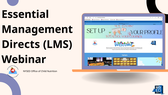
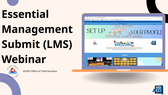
Directs: Directs -> Submit
